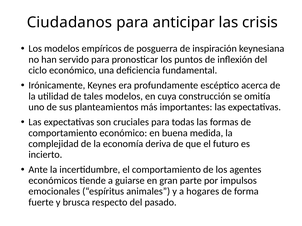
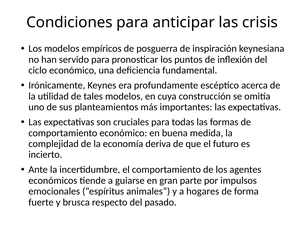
Ciudadanos: Ciudadanos -> Condiciones
